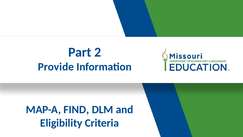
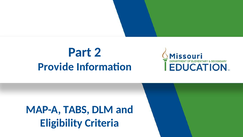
FIND: FIND -> TABS
